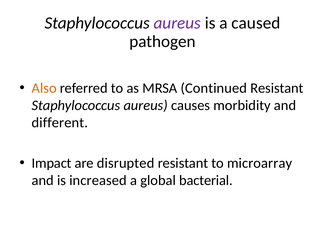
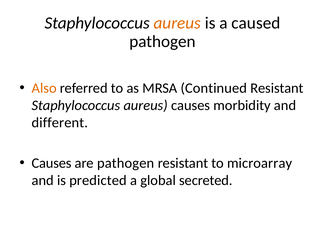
aureus at (177, 23) colour: purple -> orange
Impact at (52, 164): Impact -> Causes
are disrupted: disrupted -> pathogen
increased: increased -> predicted
bacterial: bacterial -> secreted
